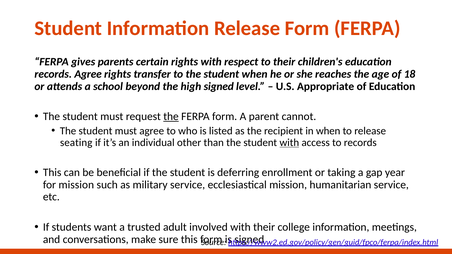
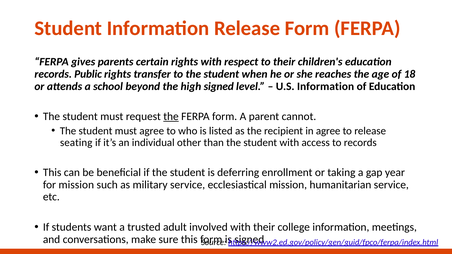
records Agree: Agree -> Public
U.S Appropriate: Appropriate -> Information
in when: when -> agree
with at (289, 143) underline: present -> none
